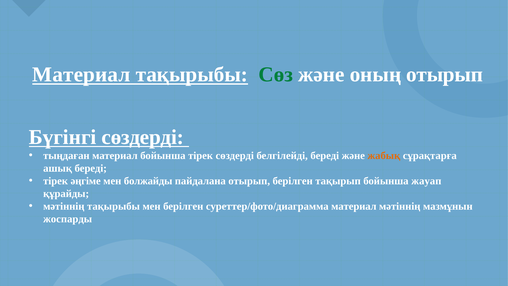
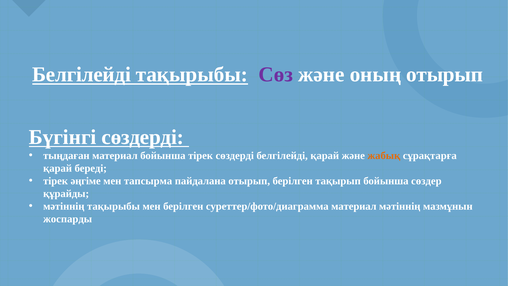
Материал at (81, 75): Материал -> Белгілейді
Сөз colour: green -> purple
белгілейді береді: береді -> қарай
ашық at (58, 168): ашық -> қарай
болжайды: болжайды -> тапсырма
жауап: жауап -> сөздер
